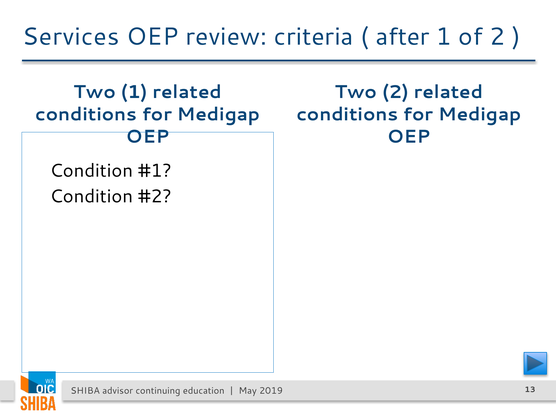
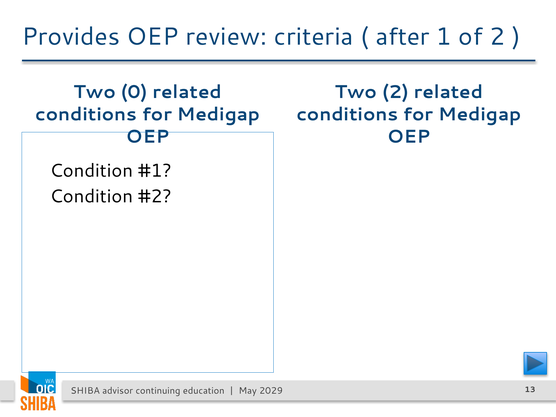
Services: Services -> Provides
Two 1: 1 -> 0
2019: 2019 -> 2029
